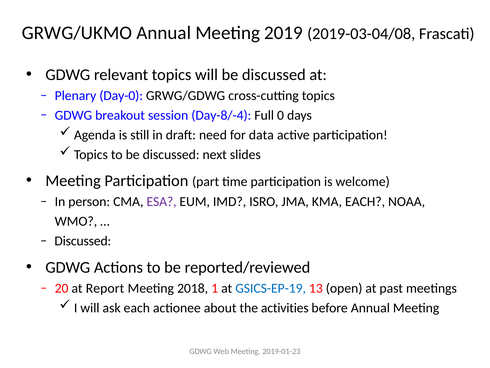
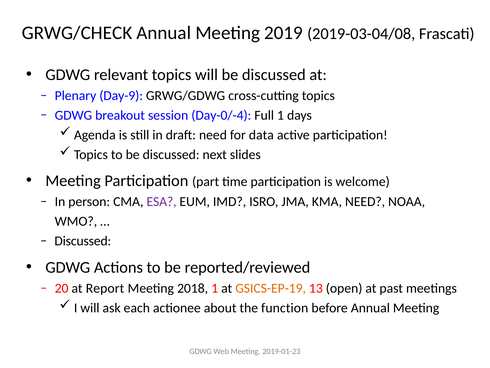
GRWG/UKMO: GRWG/UKMO -> GRWG/CHECK
Day-0: Day-0 -> Day-9
Day-8/-4: Day-8/-4 -> Day-0/-4
Full 0: 0 -> 1
KMA EACH: EACH -> NEED
GSICS-EP-19 colour: blue -> orange
activities: activities -> function
